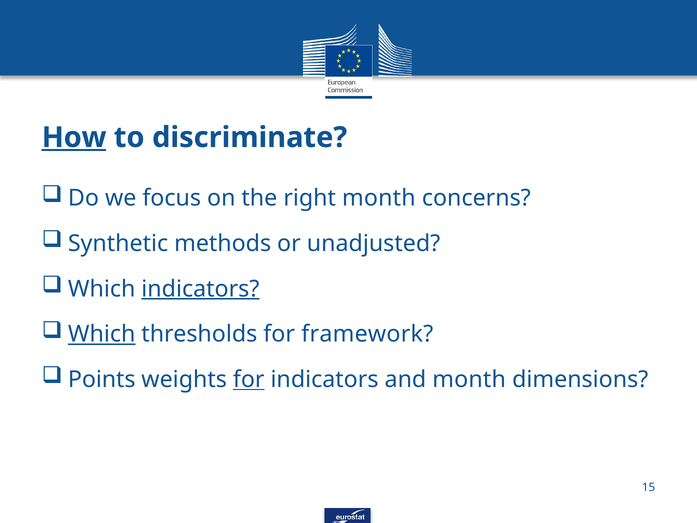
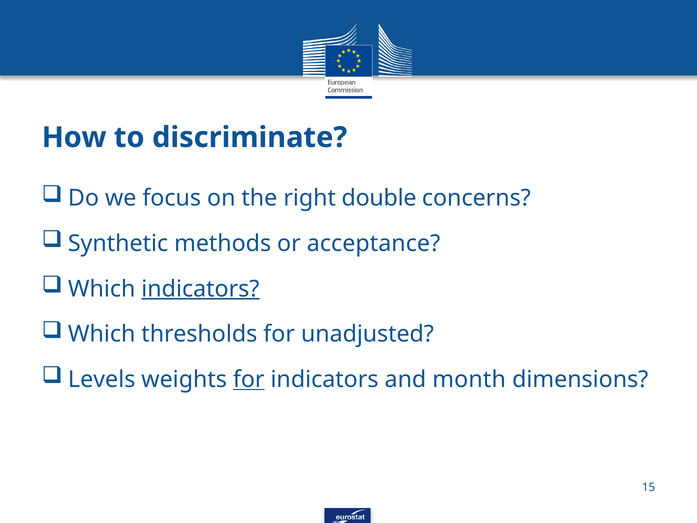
How underline: present -> none
right month: month -> double
unadjusted: unadjusted -> acceptance
Which at (102, 334) underline: present -> none
framework: framework -> unadjusted
Points: Points -> Levels
